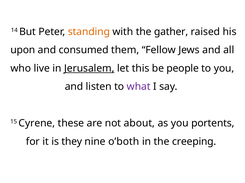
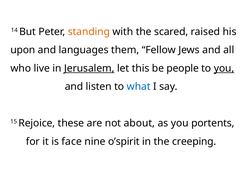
gather: gather -> scared
consumed: consumed -> languages
you at (224, 69) underline: none -> present
what colour: purple -> blue
Cyrene: Cyrene -> Rejoice
they: they -> face
o’both: o’both -> o’spirit
